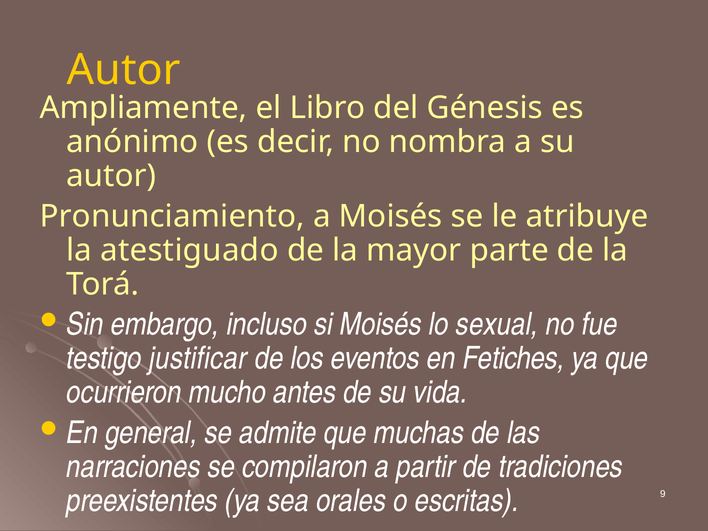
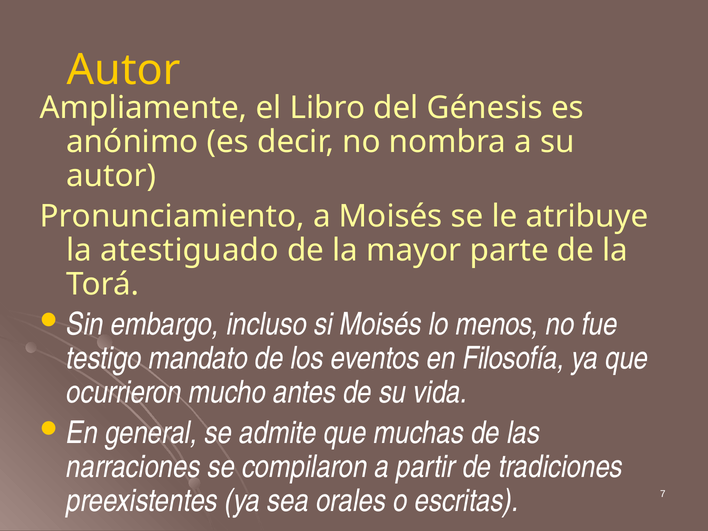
sexual: sexual -> menos
justificar: justificar -> mandato
Fetiches: Fetiches -> Filosofía
9: 9 -> 7
